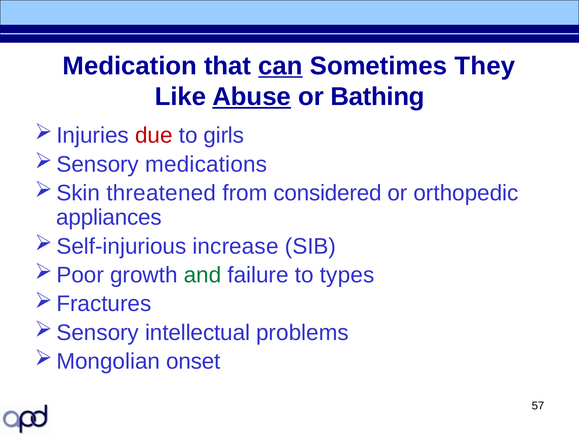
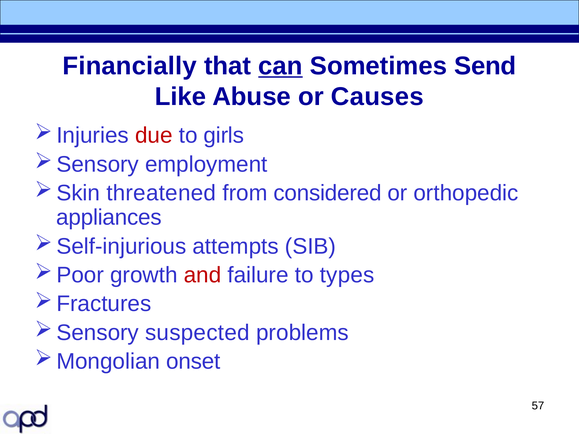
Medication: Medication -> Financially
They: They -> Send
Abuse underline: present -> none
Bathing: Bathing -> Causes
medications: medications -> employment
increase: increase -> attempts
and colour: green -> red
intellectual: intellectual -> suspected
